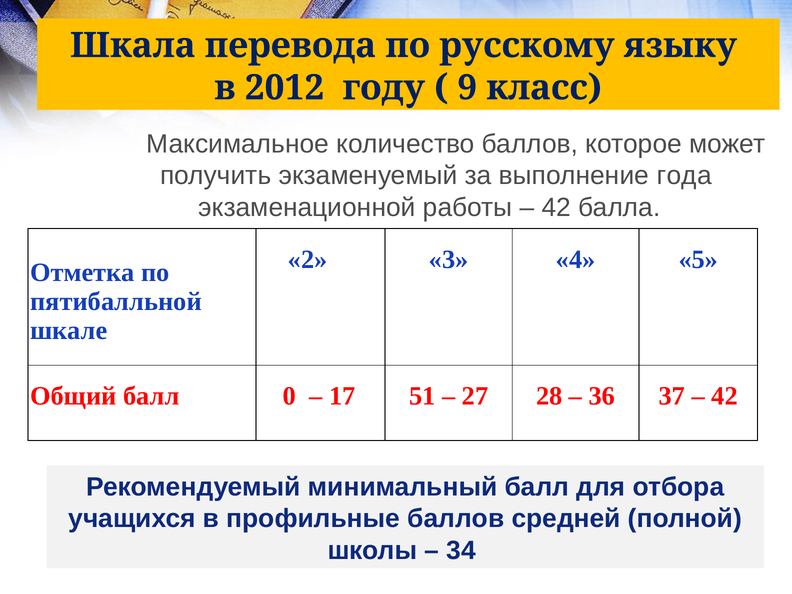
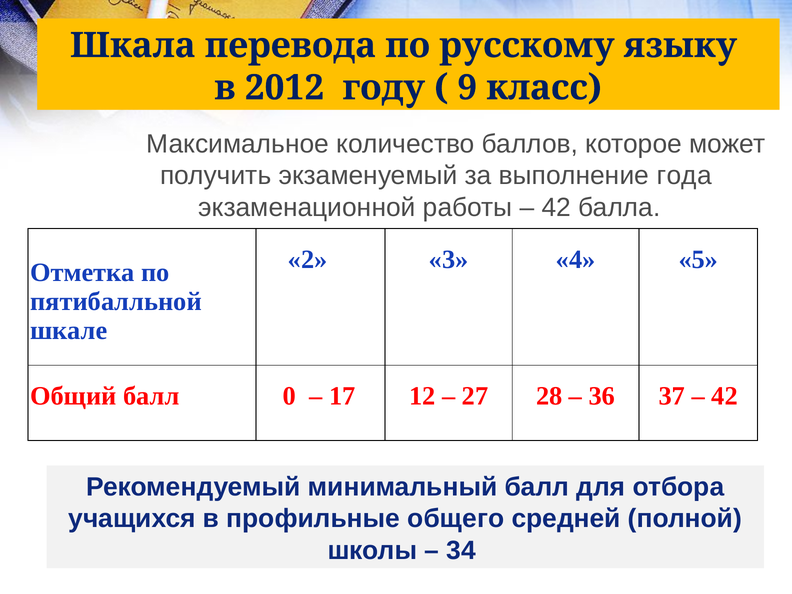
51: 51 -> 12
профильные баллов: баллов -> общего
